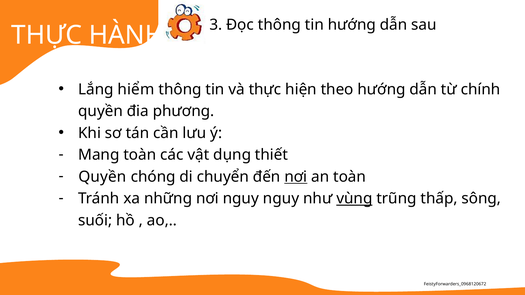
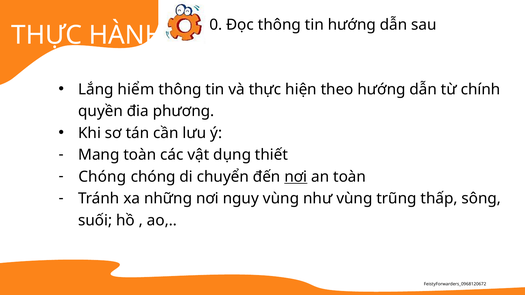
3: 3 -> 0
Quyền at (102, 177): Quyền -> Chóng
nguy nguy: nguy -> vùng
vùng at (354, 199) underline: present -> none
